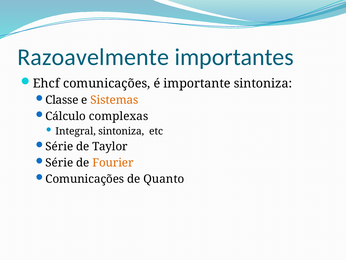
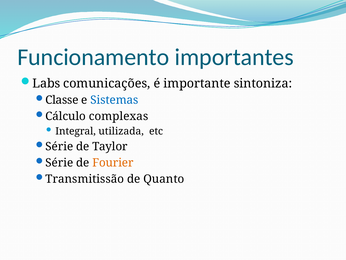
Razoavelmente: Razoavelmente -> Funcionamento
Ehcf: Ehcf -> Labs
Sistemas colour: orange -> blue
Integral sintoniza: sintoniza -> utilizada
Comunicações at (85, 179): Comunicações -> Transmitissão
